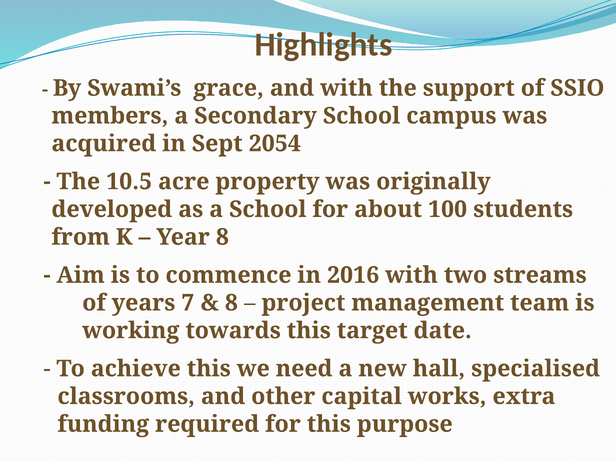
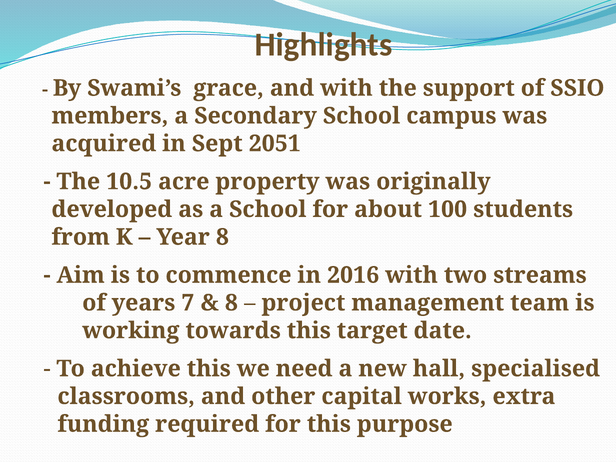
2054: 2054 -> 2051
